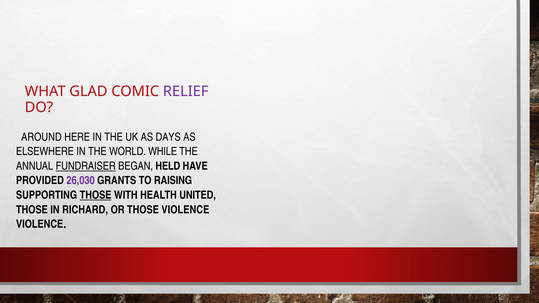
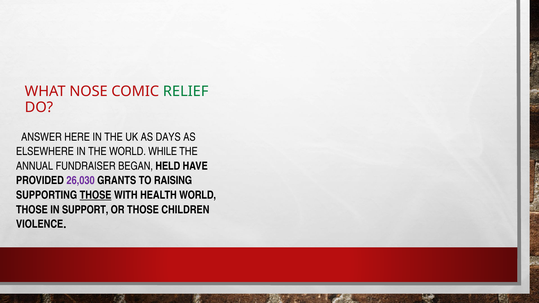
GLAD: GLAD -> NOSE
RELIEF colour: purple -> green
AROUND: AROUND -> ANSWER
FUNDRAISER underline: present -> none
HEALTH UNITED: UNITED -> WORLD
RICHARD: RICHARD -> SUPPORT
THOSE VIOLENCE: VIOLENCE -> CHILDREN
